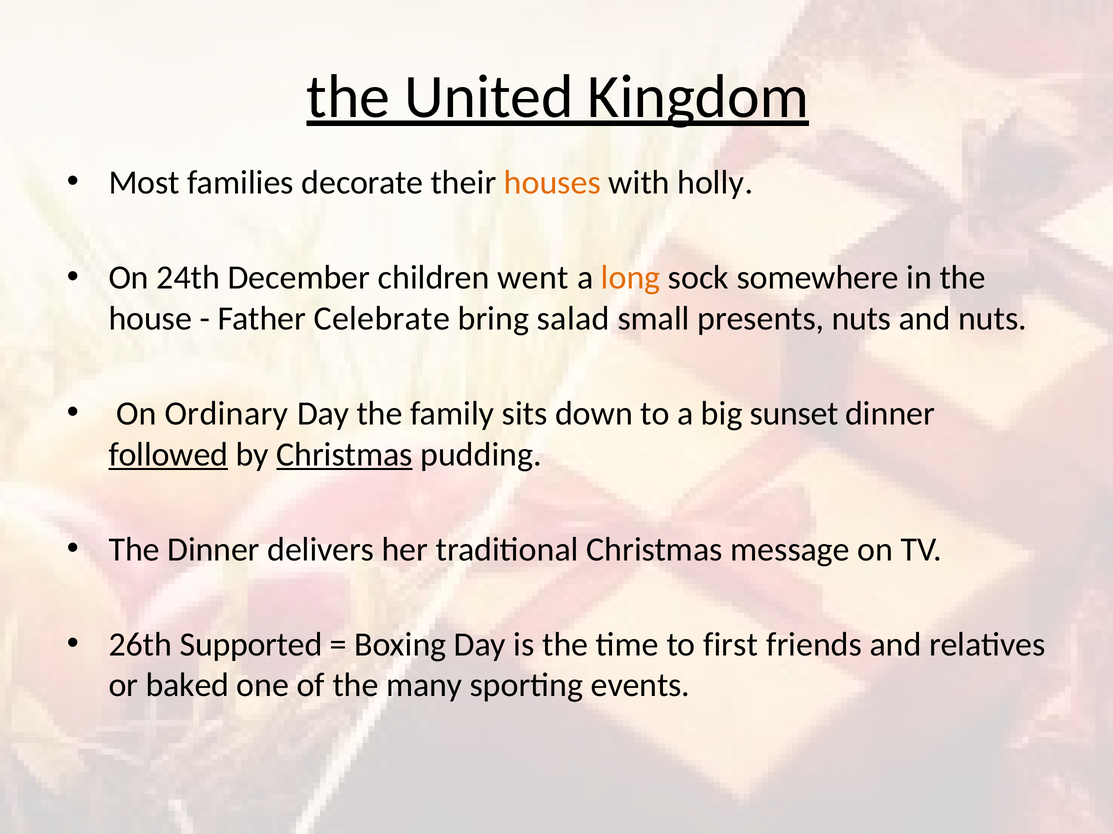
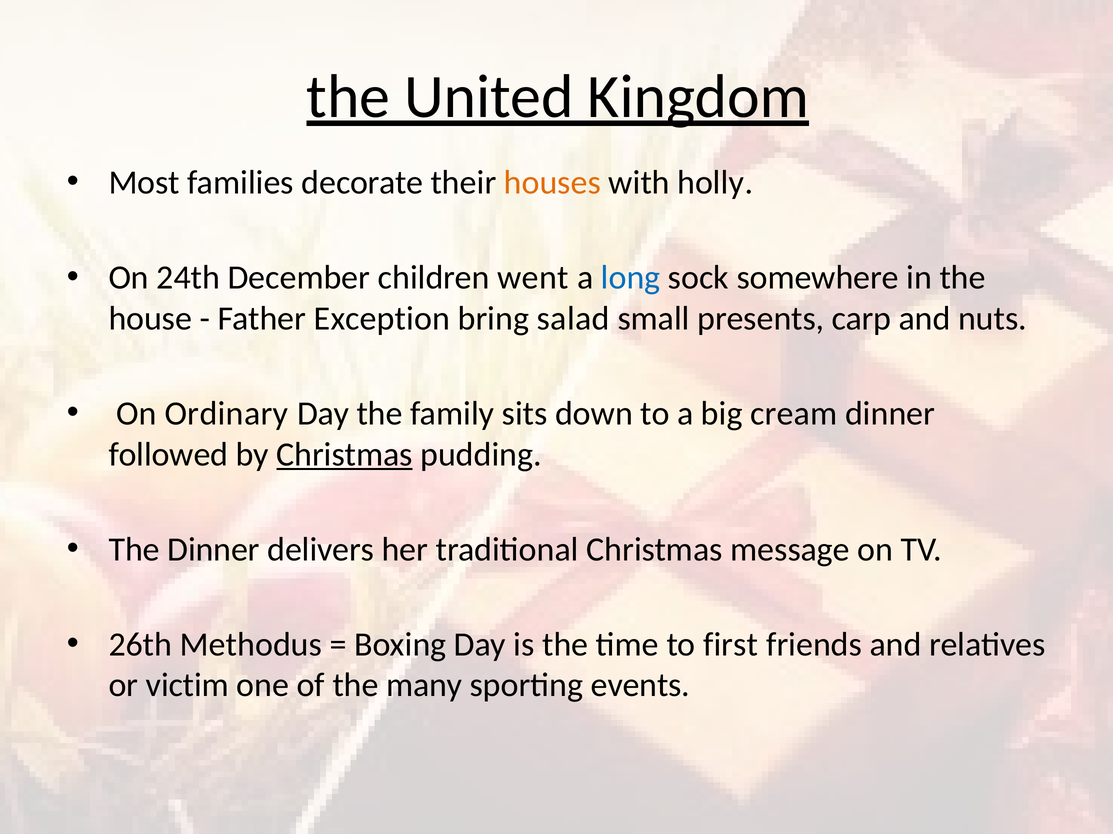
long colour: orange -> blue
Celebrate: Celebrate -> Exception
presents nuts: nuts -> carp
sunset: sunset -> cream
followed underline: present -> none
Supported: Supported -> Methodus
baked: baked -> victim
